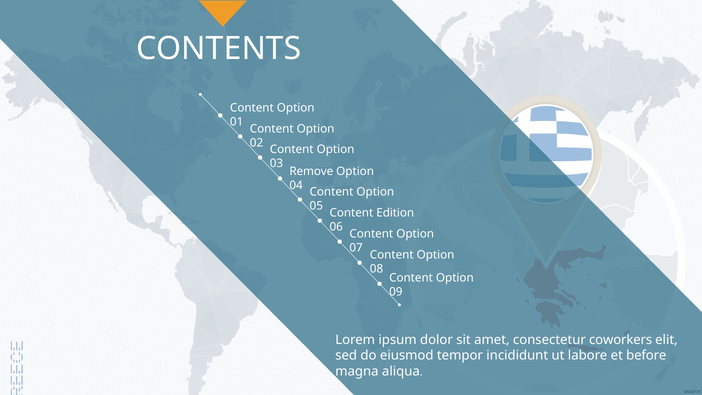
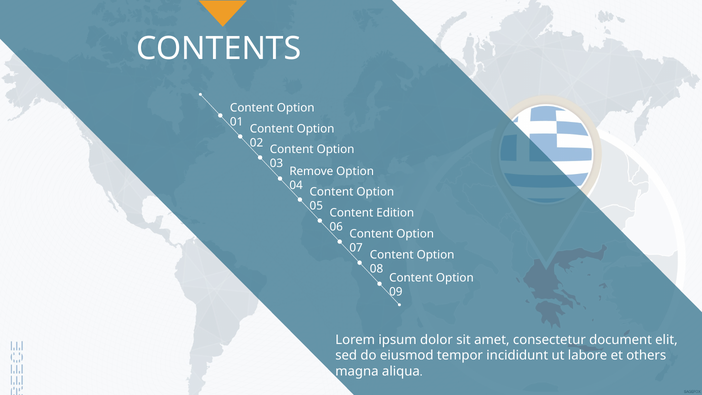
coworkers: coworkers -> document
before: before -> others
